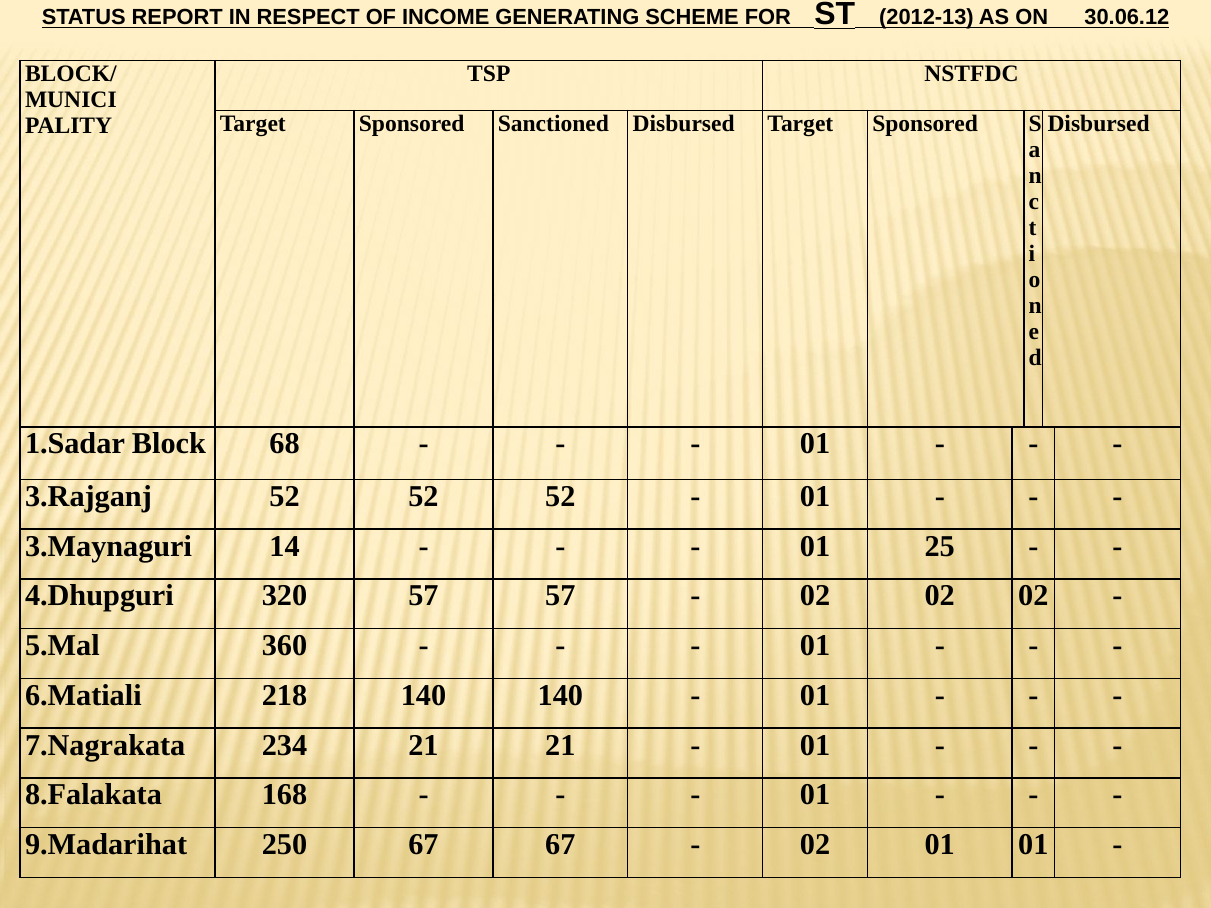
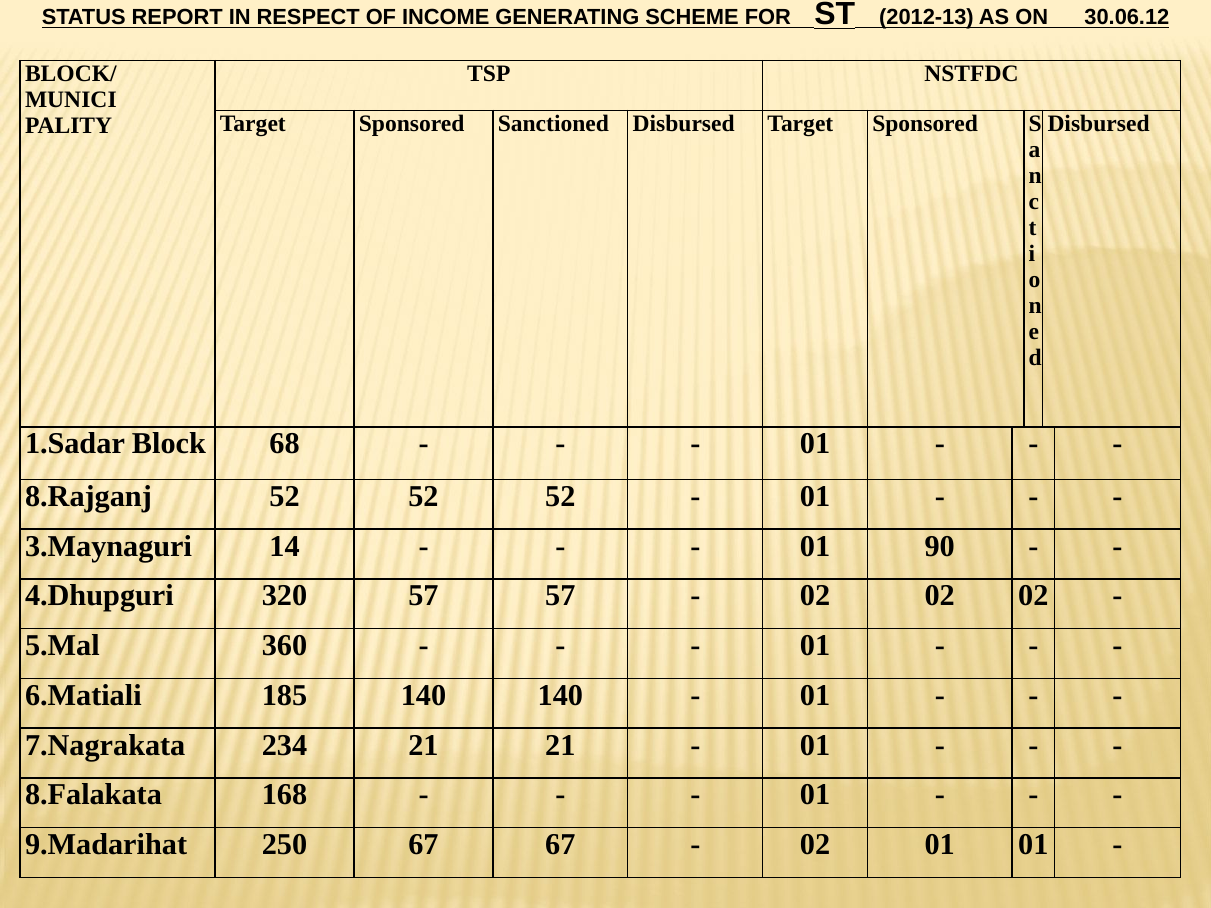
3.Rajganj: 3.Rajganj -> 8.Rajganj
25: 25 -> 90
218: 218 -> 185
